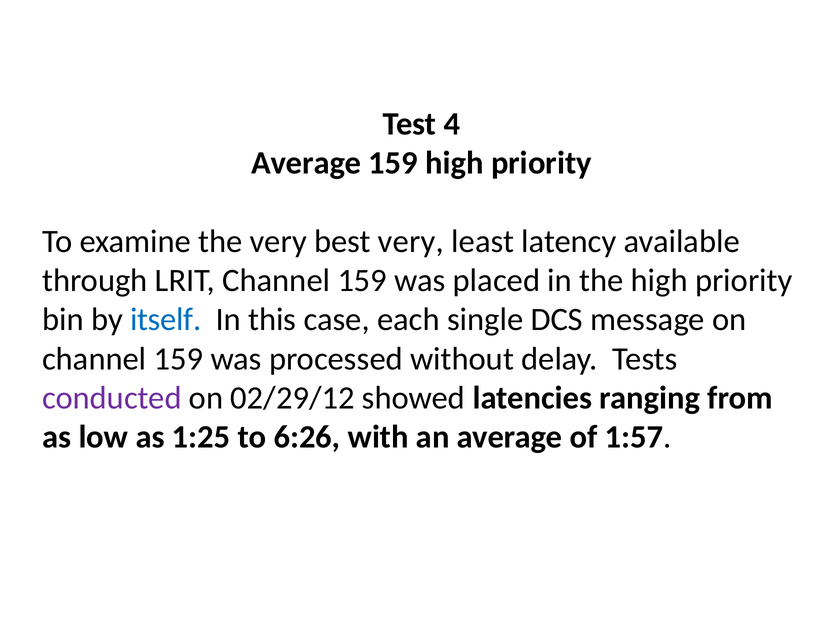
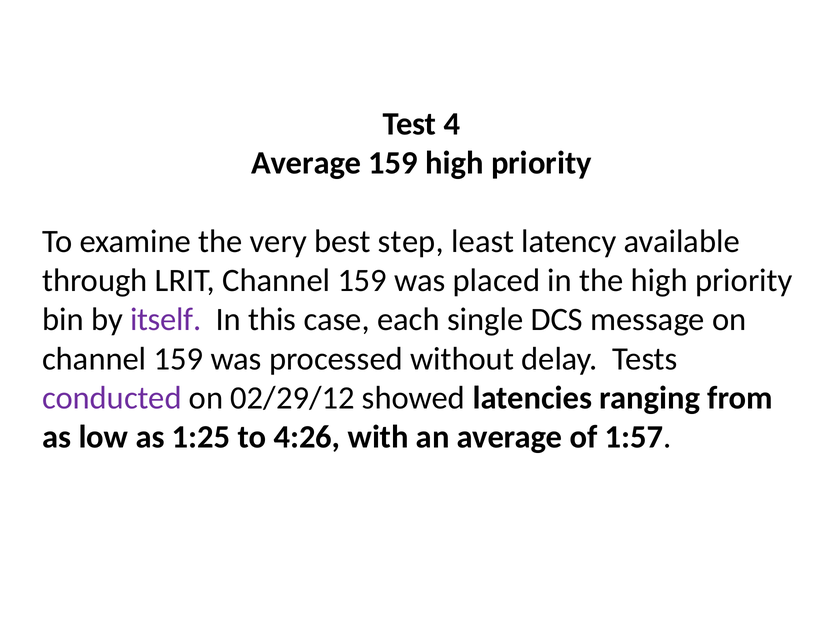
best very: very -> step
itself colour: blue -> purple
6:26: 6:26 -> 4:26
